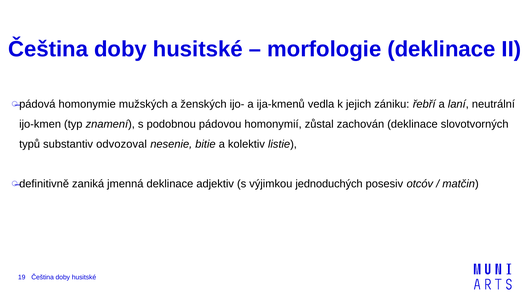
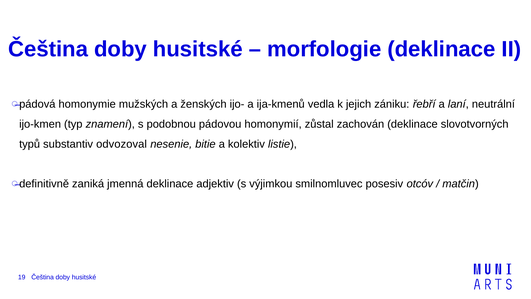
jednoduchých: jednoduchých -> smilnomluvec
